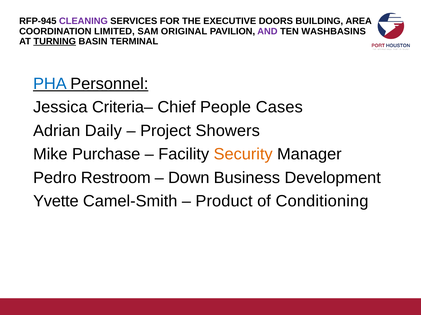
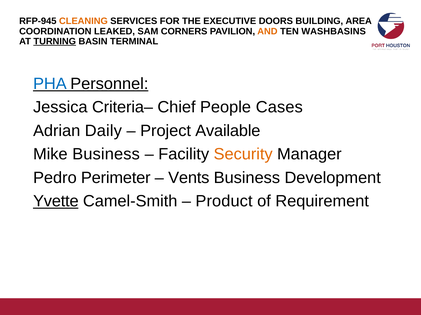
CLEANING colour: purple -> orange
LIMITED: LIMITED -> LEAKED
ORIGINAL: ORIGINAL -> CORNERS
AND colour: purple -> orange
Showers: Showers -> Available
Mike Purchase: Purchase -> Business
Restroom: Restroom -> Perimeter
Down: Down -> Vents
Yvette underline: none -> present
Conditioning: Conditioning -> Requirement
